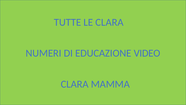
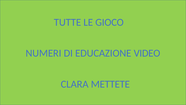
LE CLARA: CLARA -> GIOCO
MAMMA: MAMMA -> METTETE
